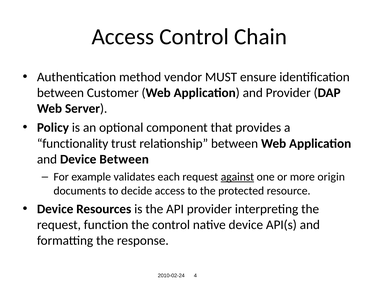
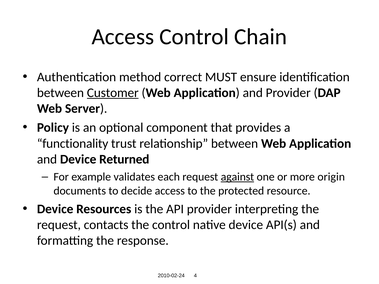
vendor: vendor -> correct
Customer underline: none -> present
Device Between: Between -> Returned
function: function -> contacts
